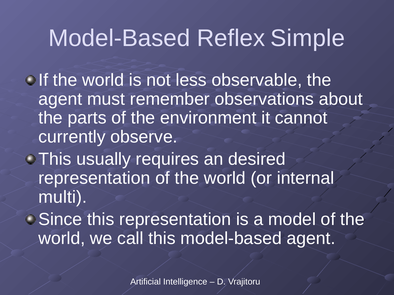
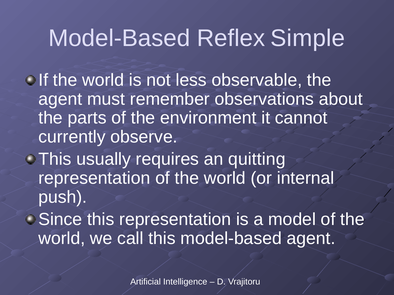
desired: desired -> quitting
multi: multi -> push
